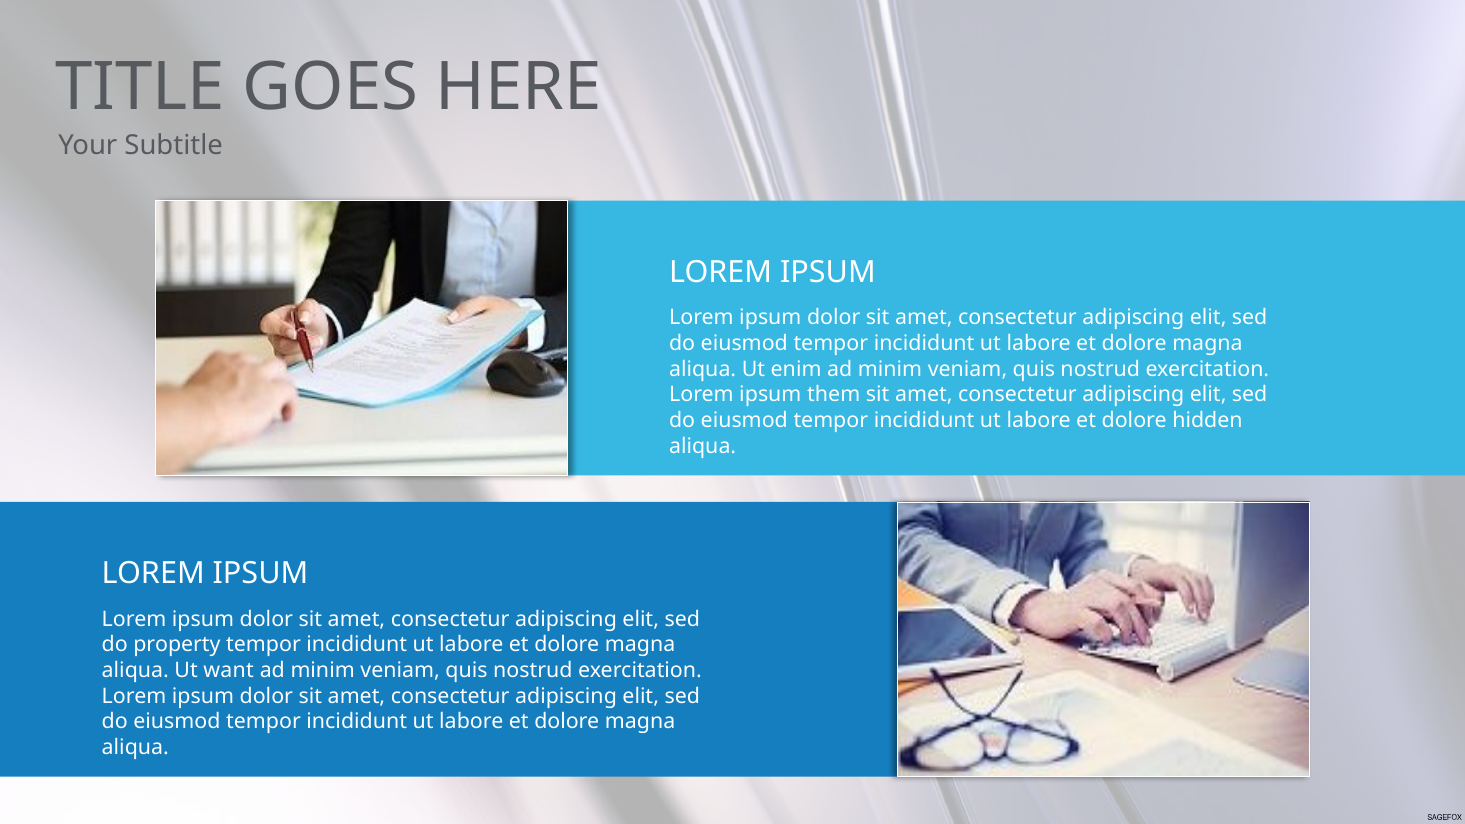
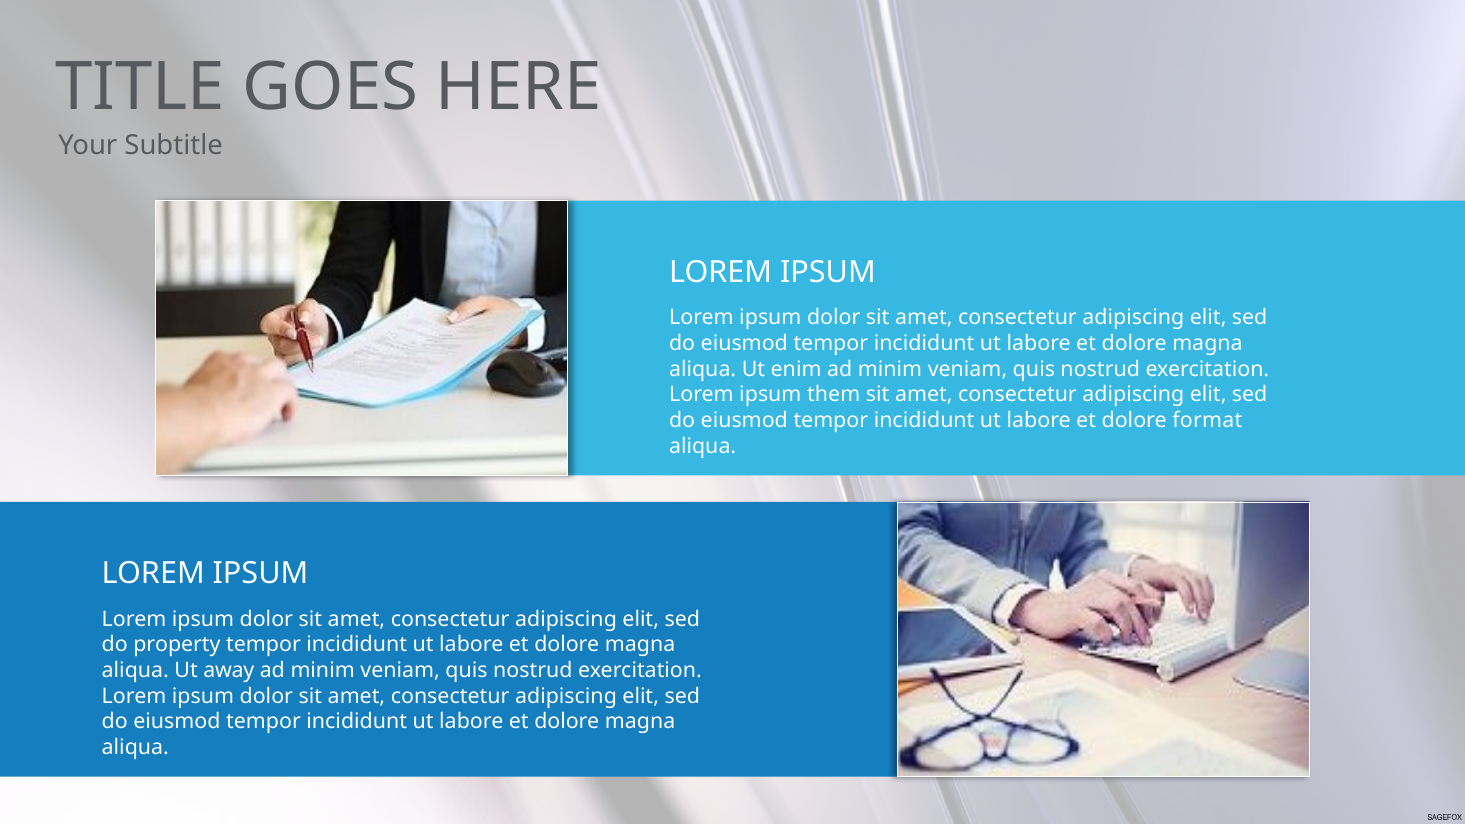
hidden: hidden -> format
want: want -> away
